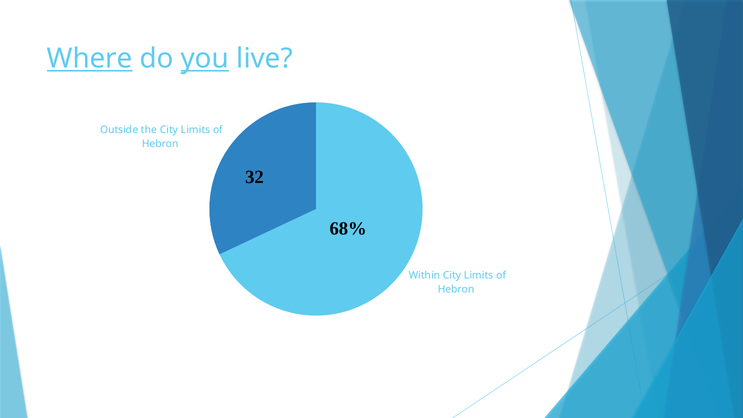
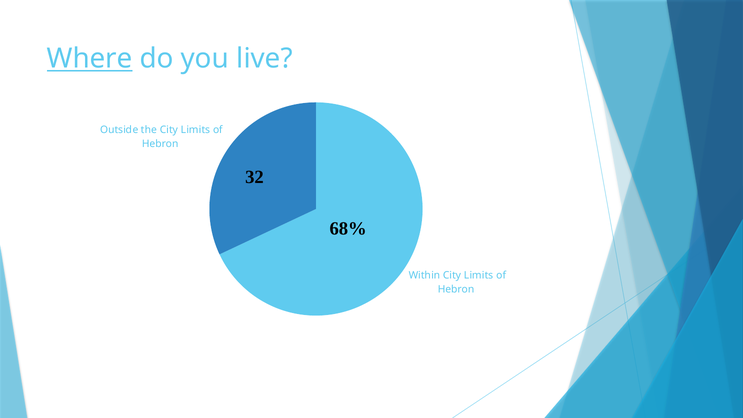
you underline: present -> none
